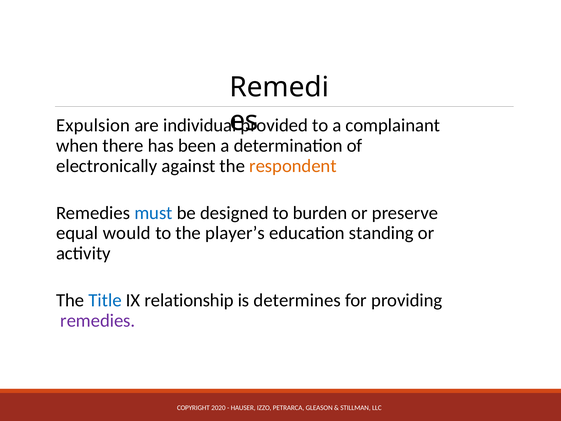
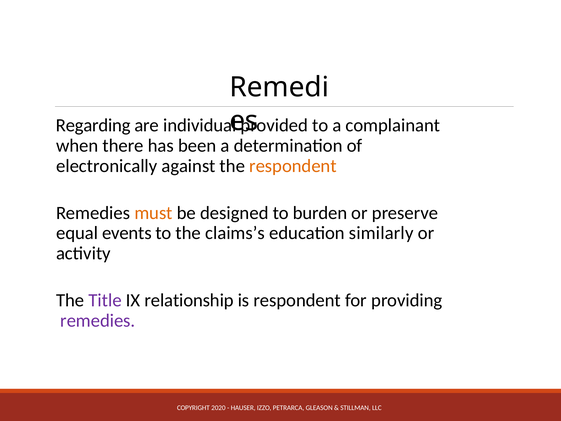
Expulsion: Expulsion -> Regarding
must colour: blue -> orange
would: would -> events
player’s: player’s -> claims’s
standing: standing -> similarly
Title colour: blue -> purple
is determines: determines -> respondent
